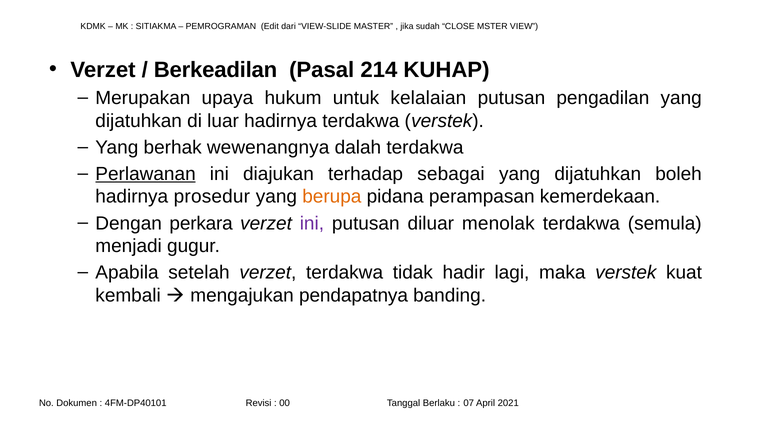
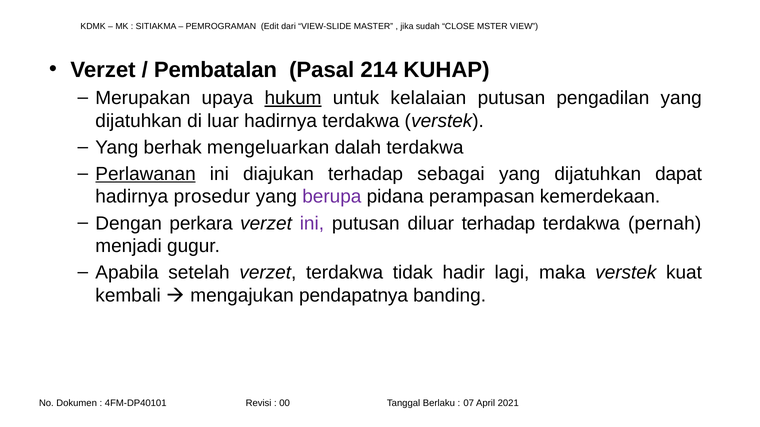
Berkeadilan: Berkeadilan -> Pembatalan
hukum underline: none -> present
wewenangnya: wewenangnya -> mengeluarkan
boleh: boleh -> dapat
berupa colour: orange -> purple
diluar menolak: menolak -> terhadap
semula: semula -> pernah
